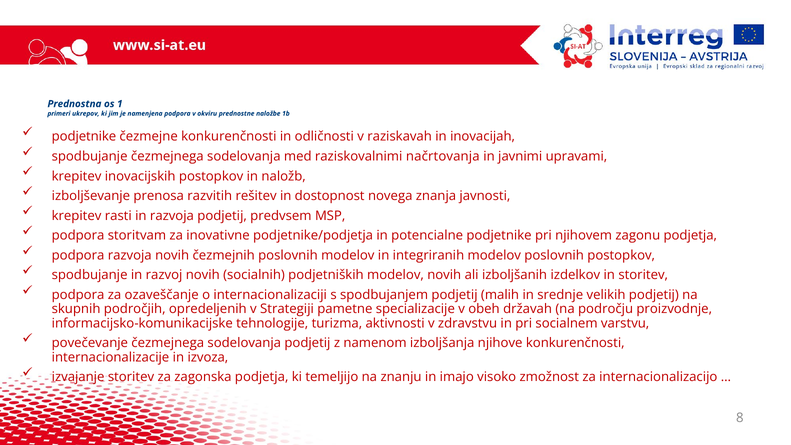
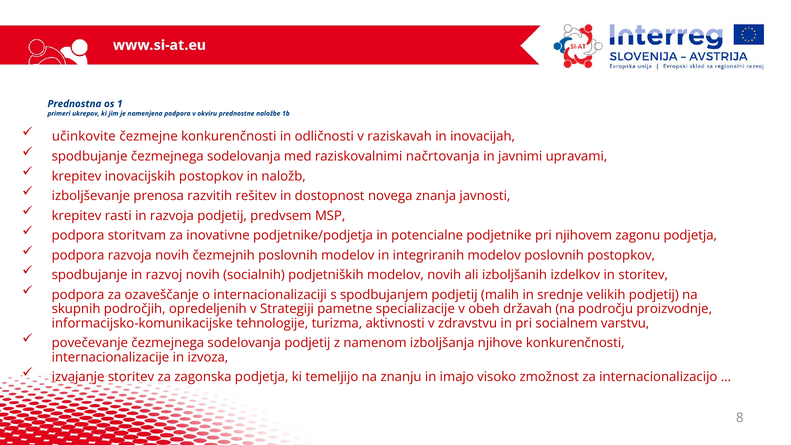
podjetnike at (84, 137): podjetnike -> učinkovite
